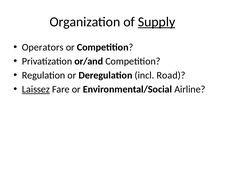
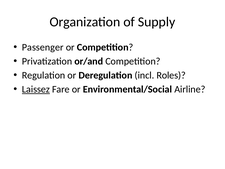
Supply underline: present -> none
Operators: Operators -> Passenger
Road: Road -> Roles
